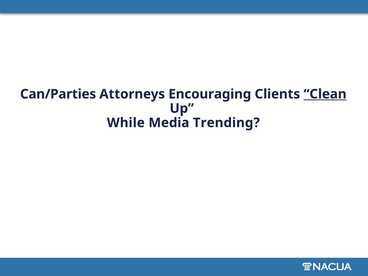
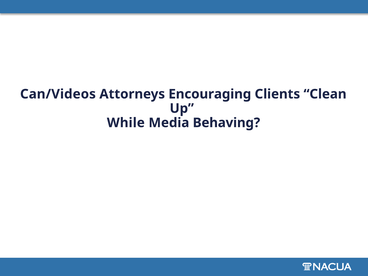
Can/Parties: Can/Parties -> Can/Videos
Clean underline: present -> none
Trending: Trending -> Behaving
